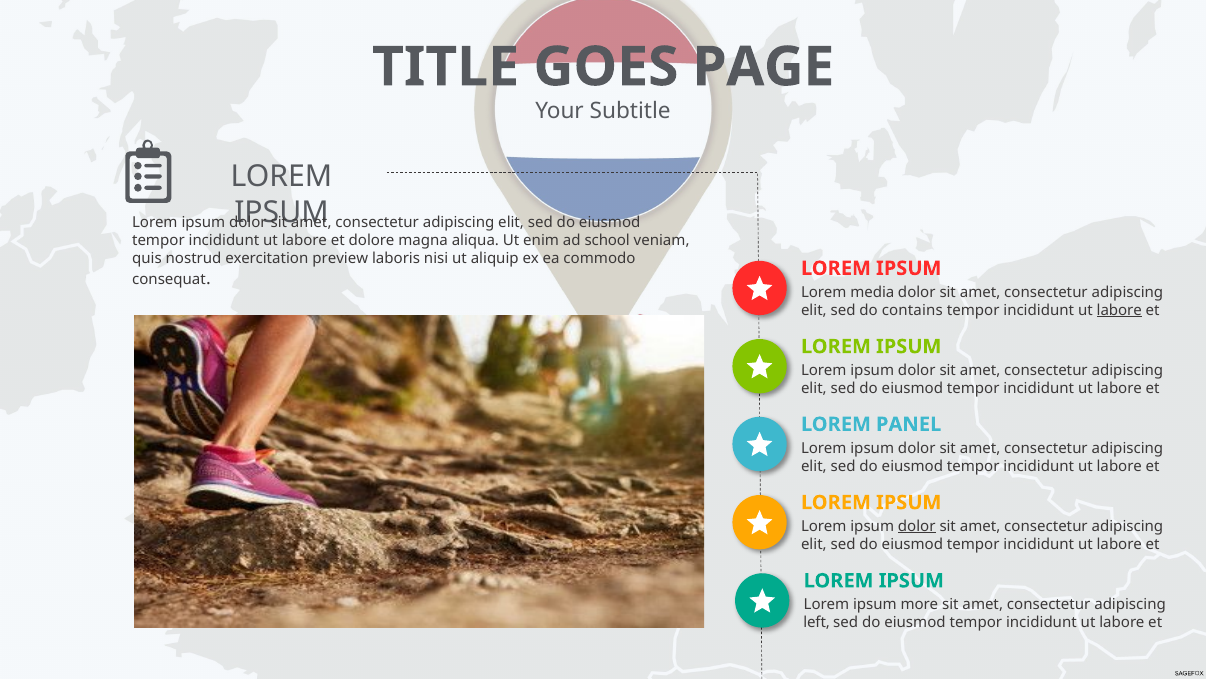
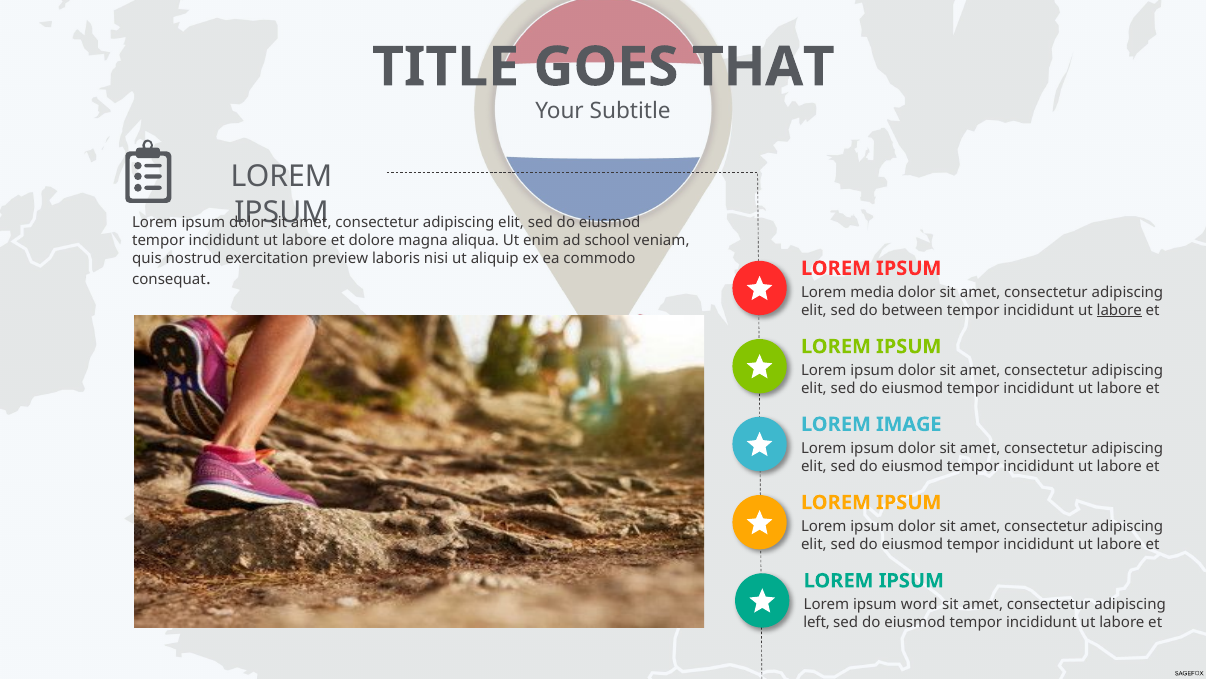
PAGE: PAGE -> THAT
contains: contains -> between
PANEL: PANEL -> IMAGE
dolor at (917, 526) underline: present -> none
more: more -> word
